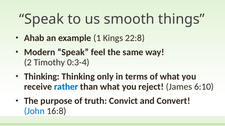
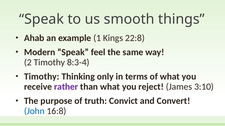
0:3-4: 0:3-4 -> 8:3-4
Thinking at (42, 77): Thinking -> Timothy
rather colour: blue -> purple
6:10: 6:10 -> 3:10
